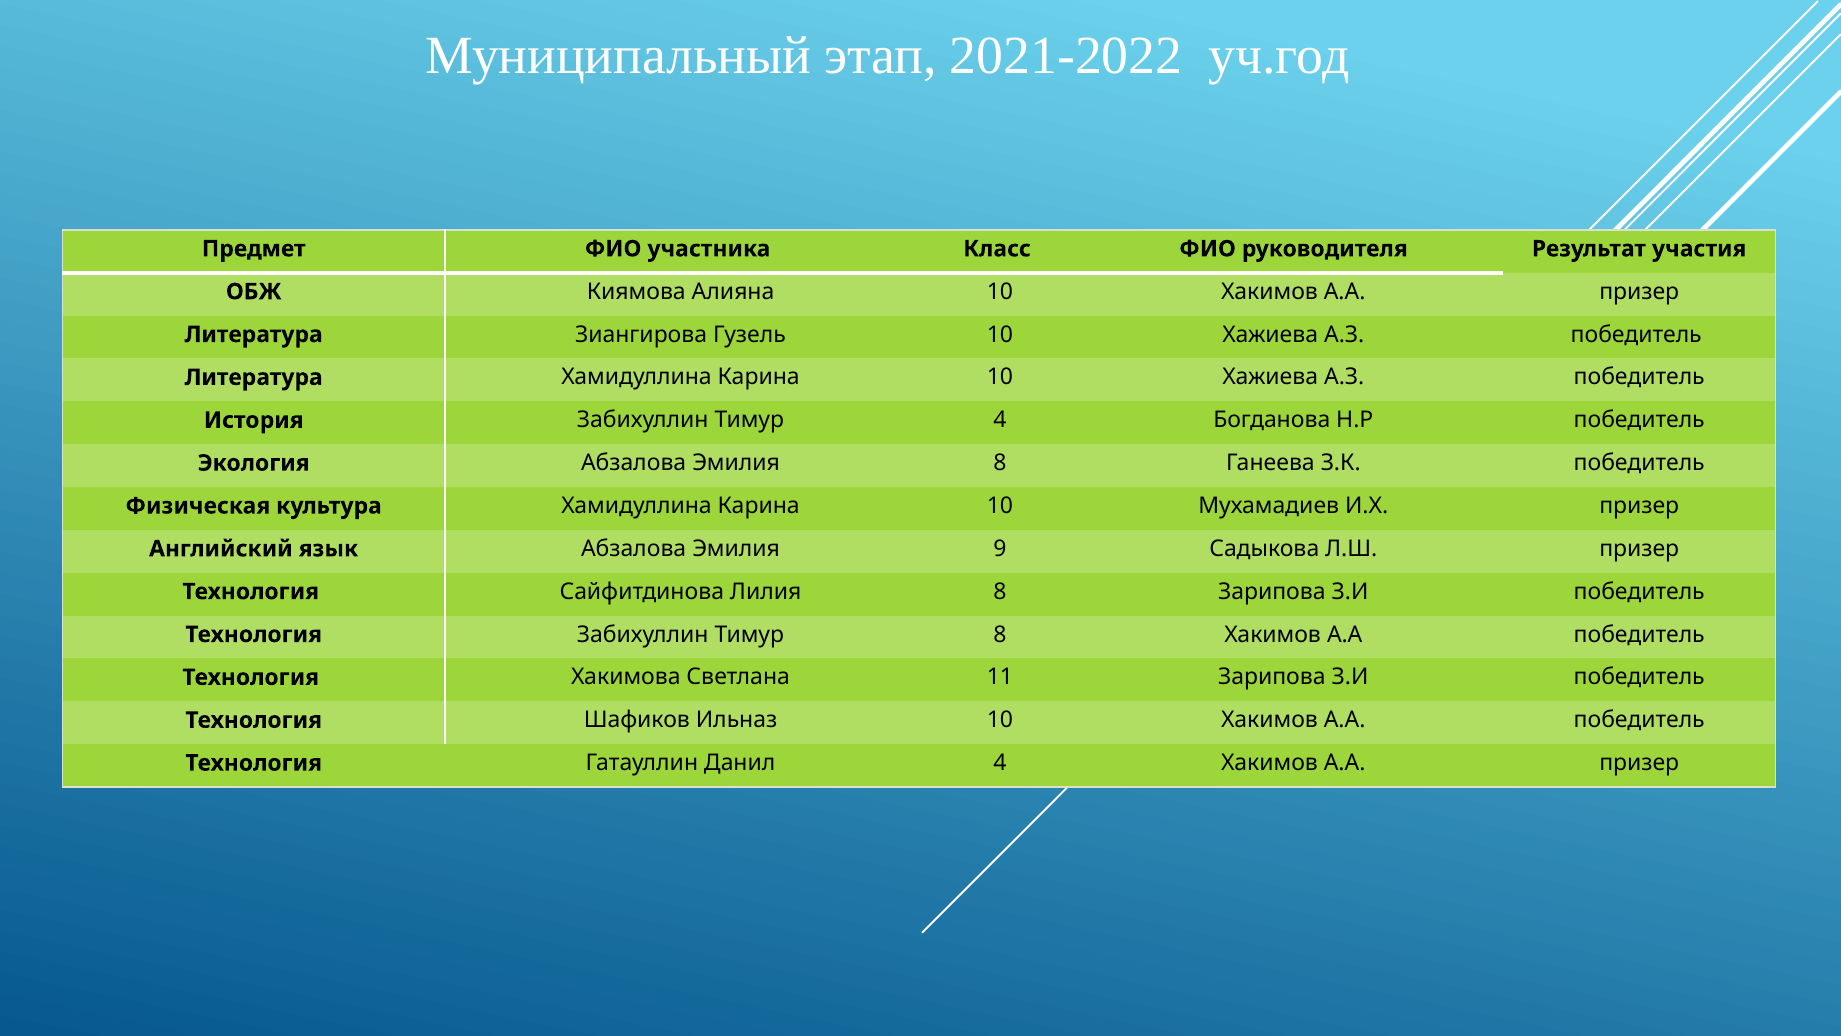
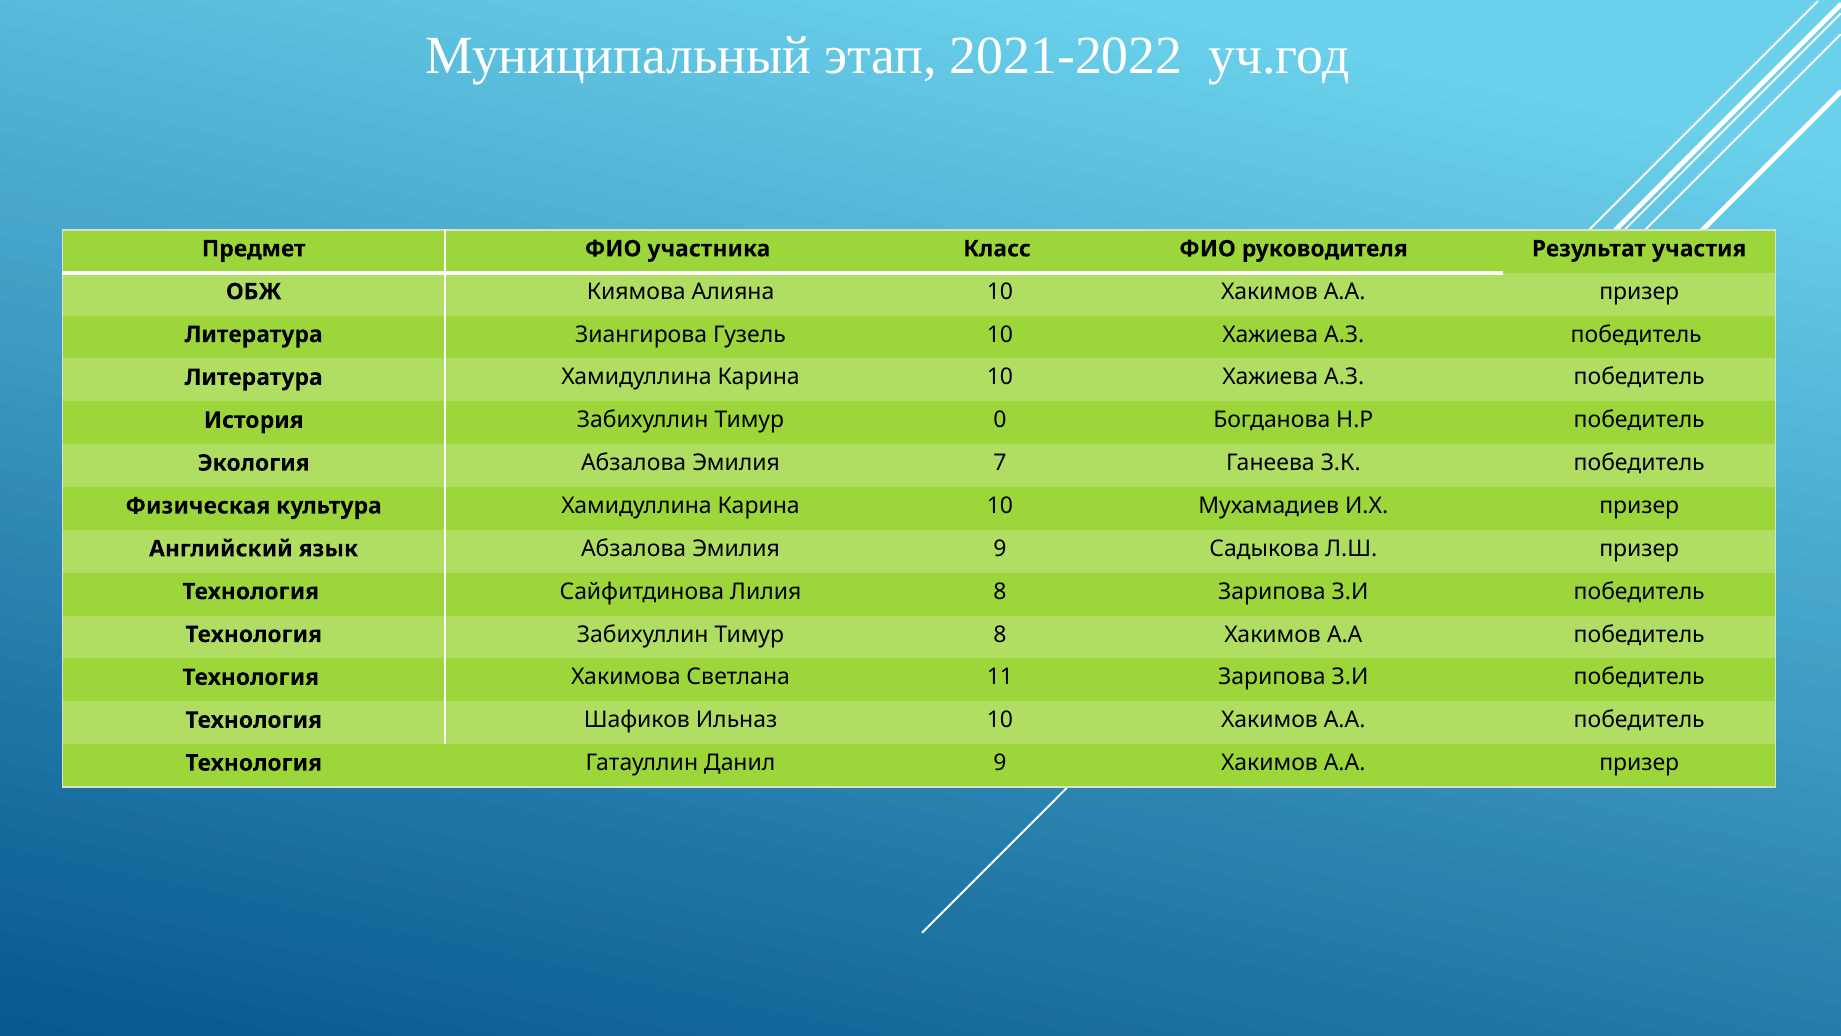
Тимур 4: 4 -> 0
Эмилия 8: 8 -> 7
Данил 4: 4 -> 9
